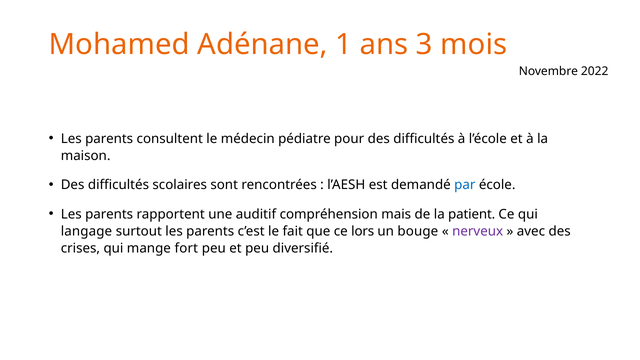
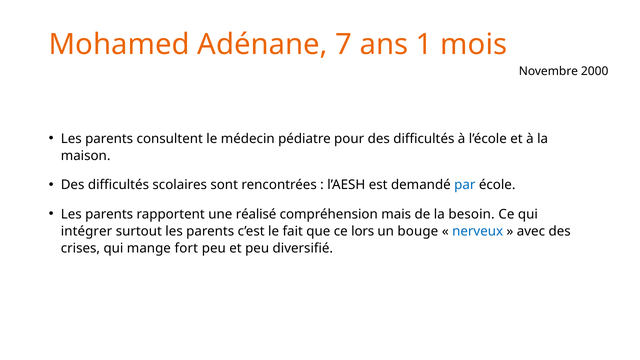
1: 1 -> 7
3: 3 -> 1
2022: 2022 -> 2000
auditif: auditif -> réalisé
patient: patient -> besoin
langage: langage -> intégrer
nerveux colour: purple -> blue
